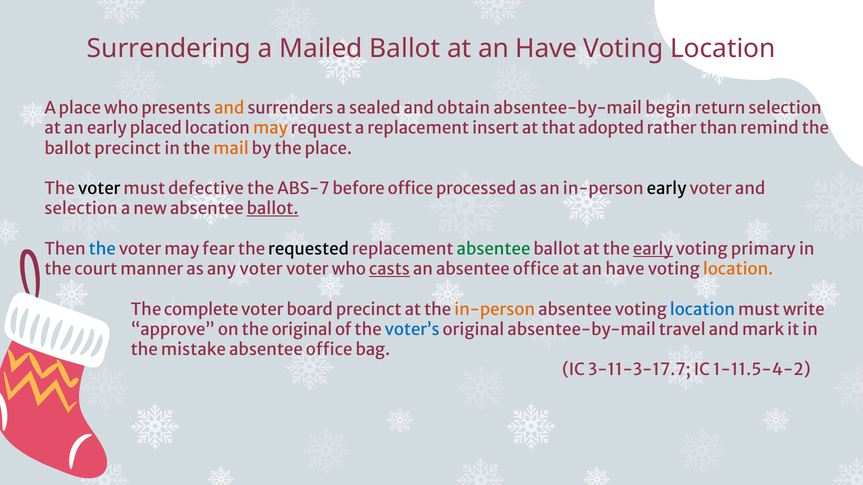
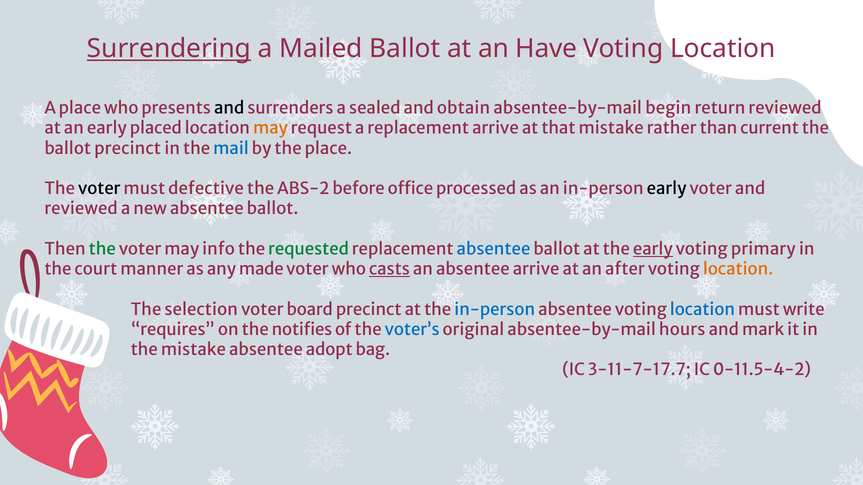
Surrendering underline: none -> present
and at (229, 108) colour: orange -> black
return selection: selection -> reviewed
replacement insert: insert -> arrive
that adopted: adopted -> mistake
remind: remind -> current
mail colour: orange -> blue
ABS-7: ABS-7 -> ABS-2
selection at (81, 209): selection -> reviewed
ballot at (273, 209) underline: present -> none
the at (102, 249) colour: blue -> green
fear: fear -> info
requested colour: black -> green
absentee at (493, 249) colour: green -> blue
any voter: voter -> made
an absentee office: office -> arrive
have at (625, 270): have -> after
complete: complete -> selection
in-person at (495, 310) colour: orange -> blue
approve: approve -> requires
the original: original -> notifies
travel: travel -> hours
office at (329, 350): office -> adopt
3-11-3-17.7: 3-11-3-17.7 -> 3-11-7-17.7
1-11.5-4-2: 1-11.5-4-2 -> 0-11.5-4-2
